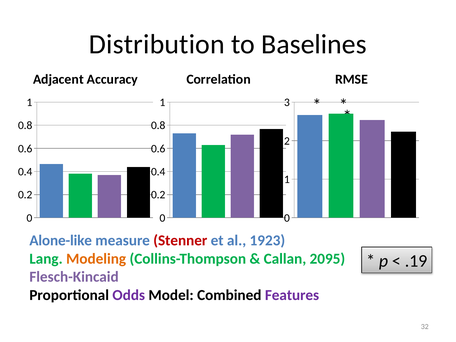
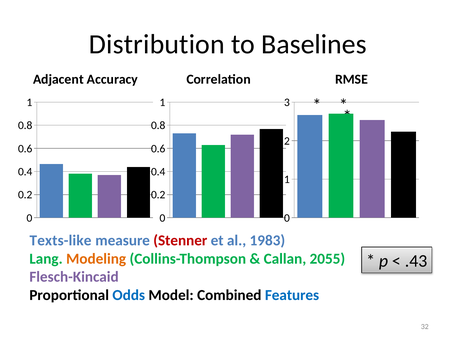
Alone-like: Alone-like -> Texts-like
1923: 1923 -> 1983
2095: 2095 -> 2055
.19: .19 -> .43
Odds colour: purple -> blue
Features colour: purple -> blue
